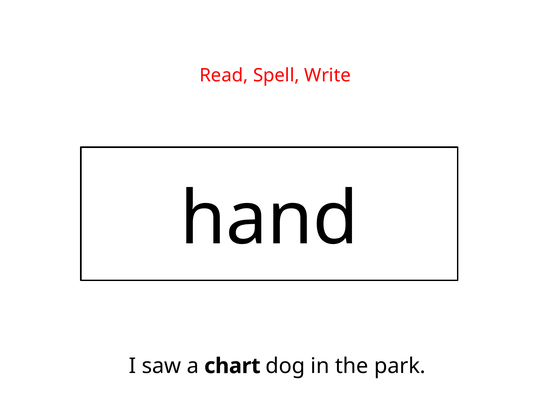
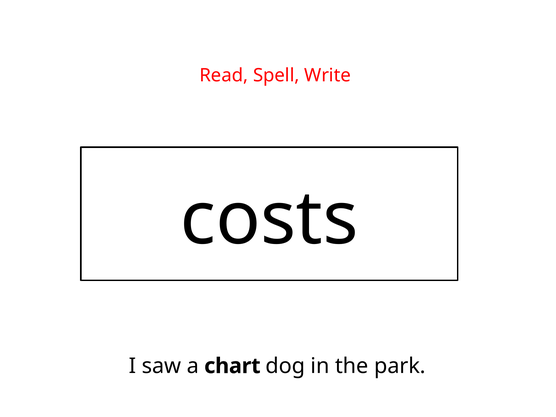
hand: hand -> costs
